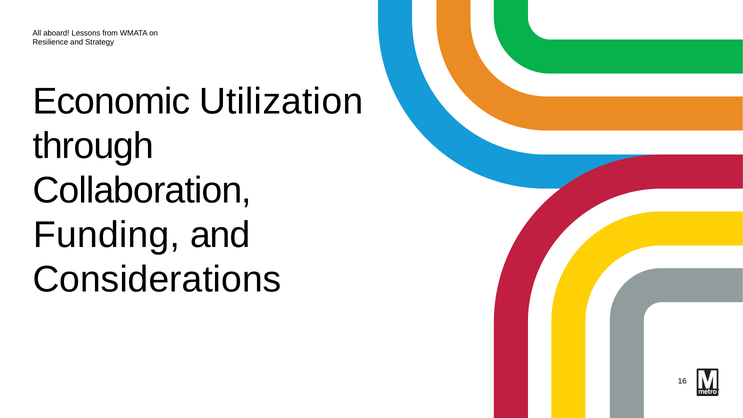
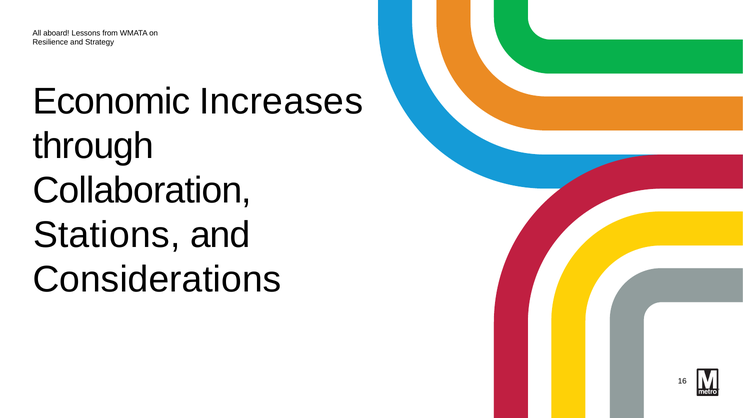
Utilization: Utilization -> Increases
Funding: Funding -> Stations
